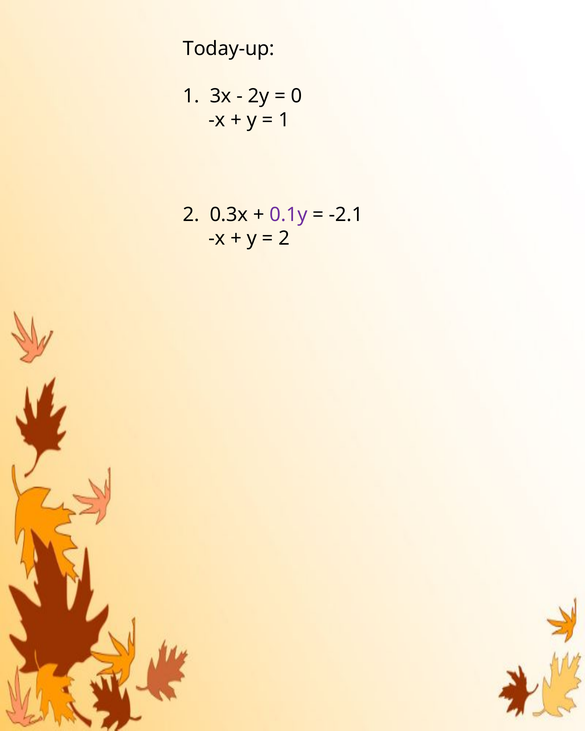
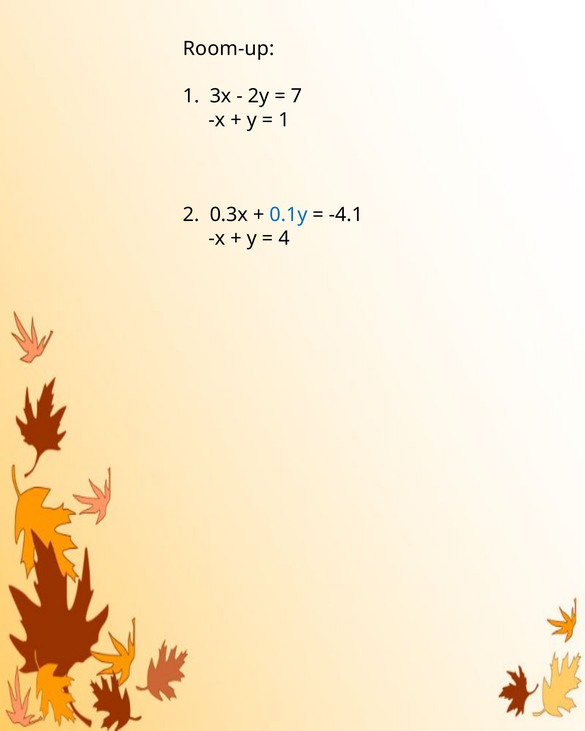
Today-up: Today-up -> Room-up
0: 0 -> 7
0.1y colour: purple -> blue
-2.1: -2.1 -> -4.1
2 at (284, 238): 2 -> 4
